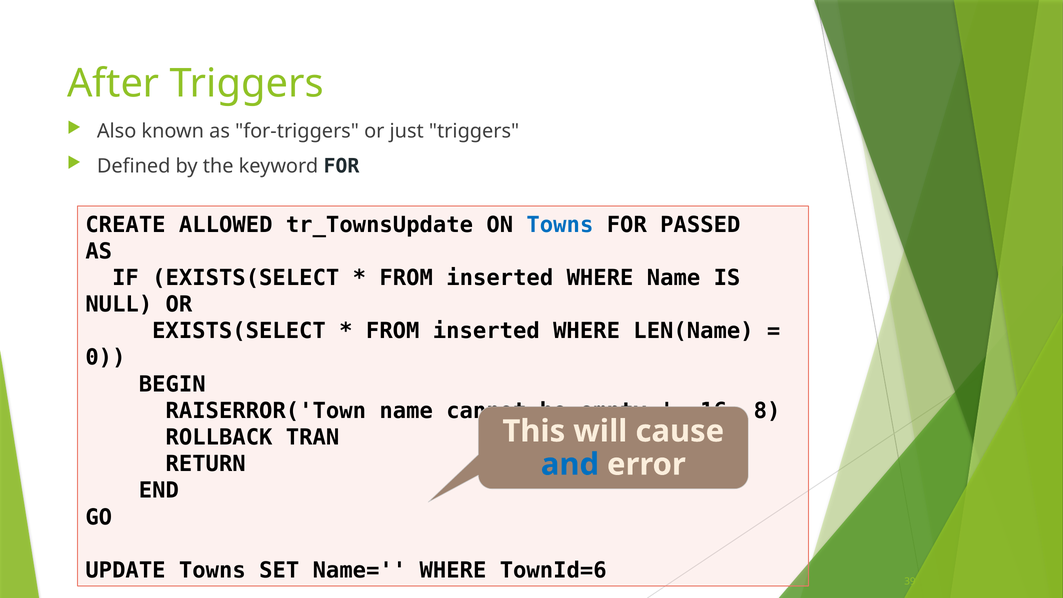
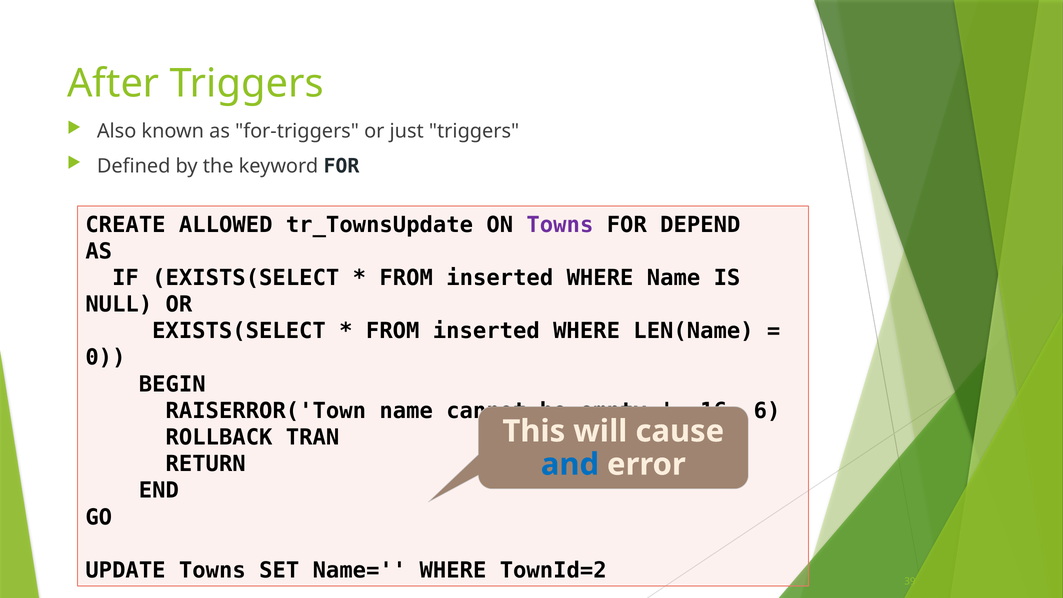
Towns at (560, 225) colour: blue -> purple
PASSED: PASSED -> DEPEND
8: 8 -> 6
TownId=6: TownId=6 -> TownId=2
